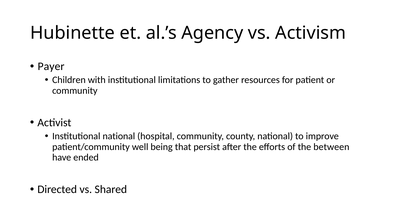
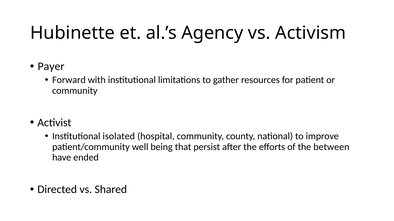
Children: Children -> Forward
Institutional national: national -> isolated
